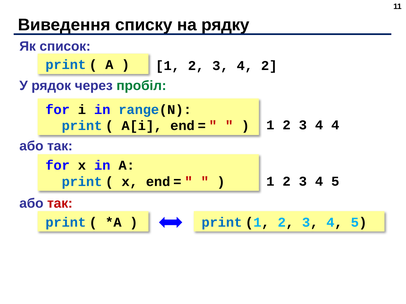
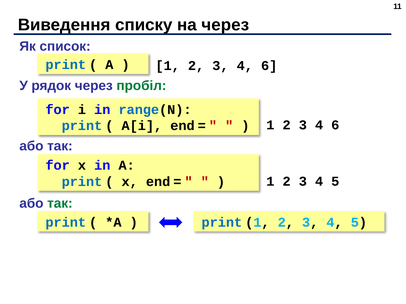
на рядку: рядку -> через
2 at (269, 66): 2 -> 6
4 at (335, 125): 4 -> 6
так at (60, 204) colour: red -> green
